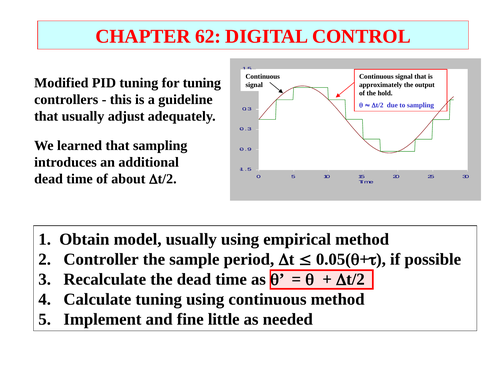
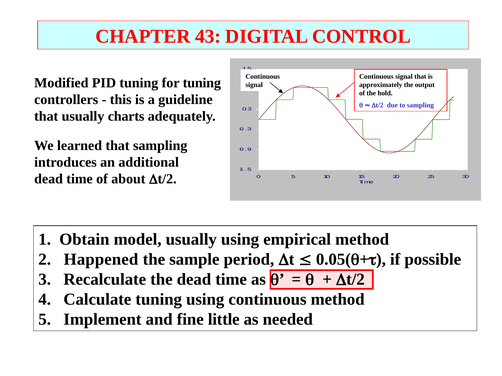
62: 62 -> 43
adjust: adjust -> charts
Controller: Controller -> Happened
